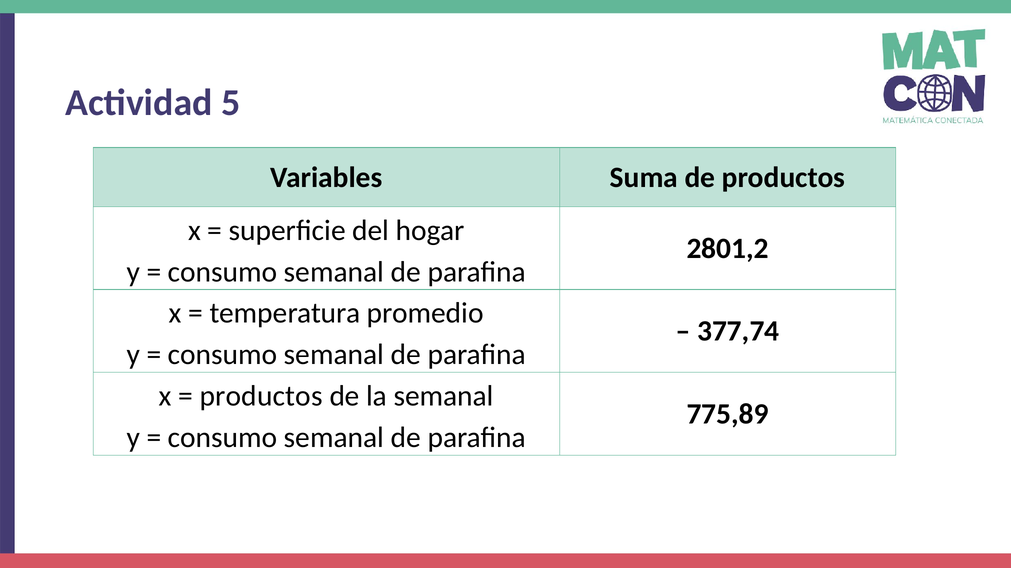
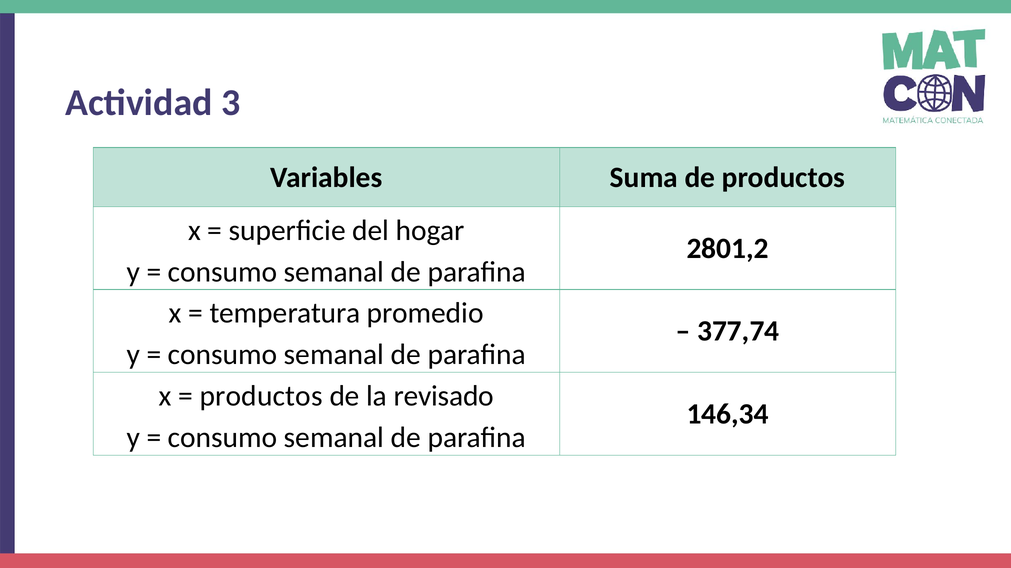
5: 5 -> 3
la semanal: semanal -> revisado
775,89: 775,89 -> 146,34
